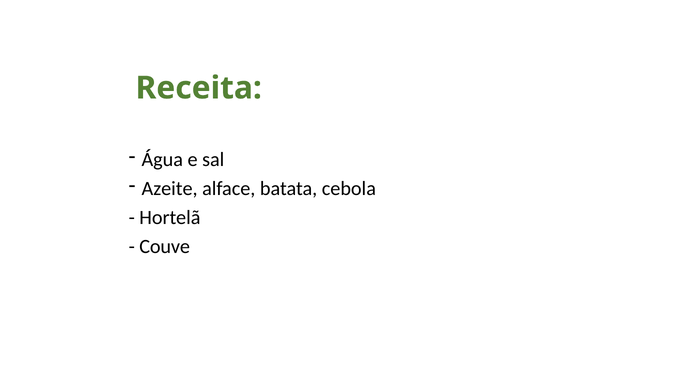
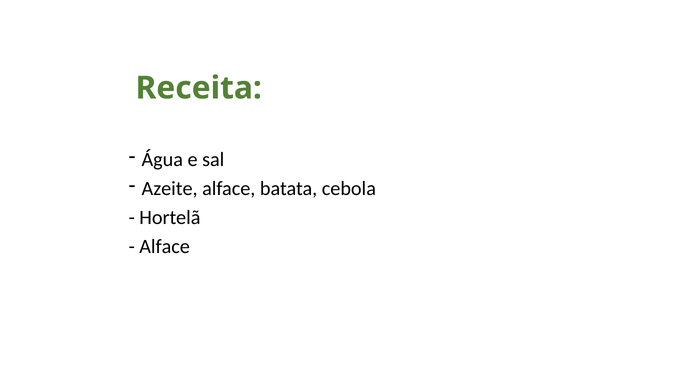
Couve at (165, 247): Couve -> Alface
